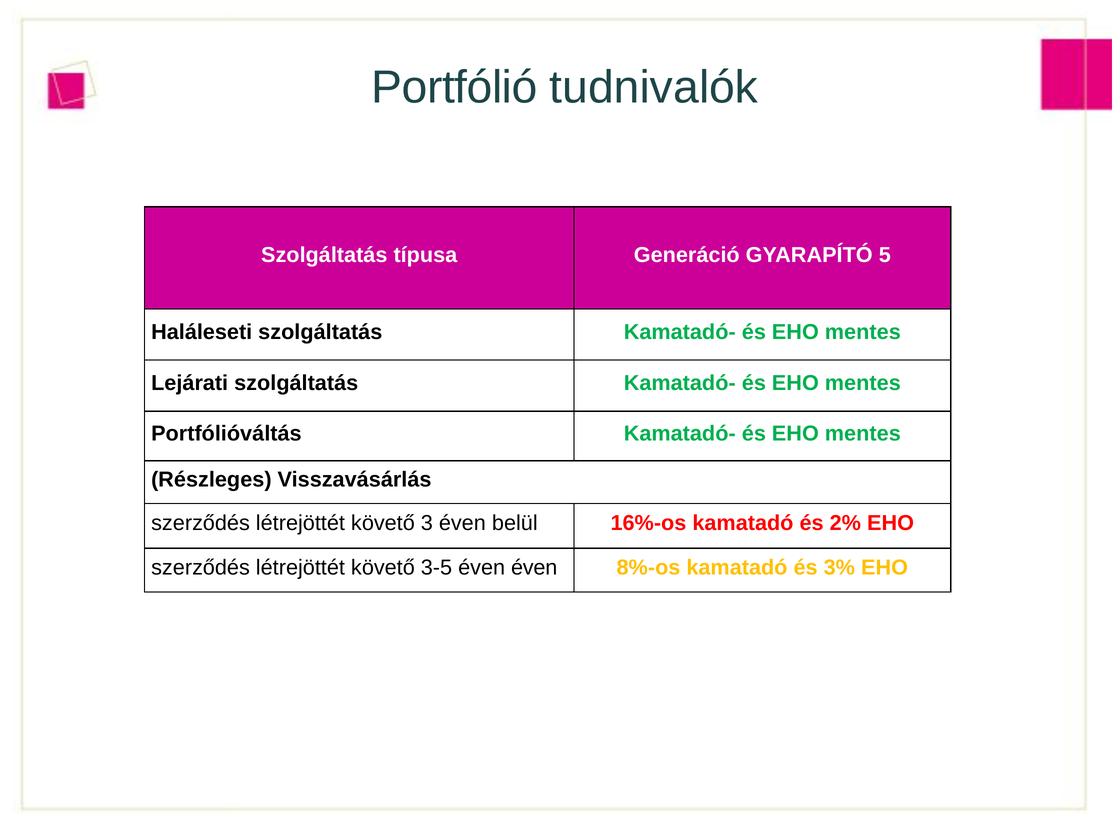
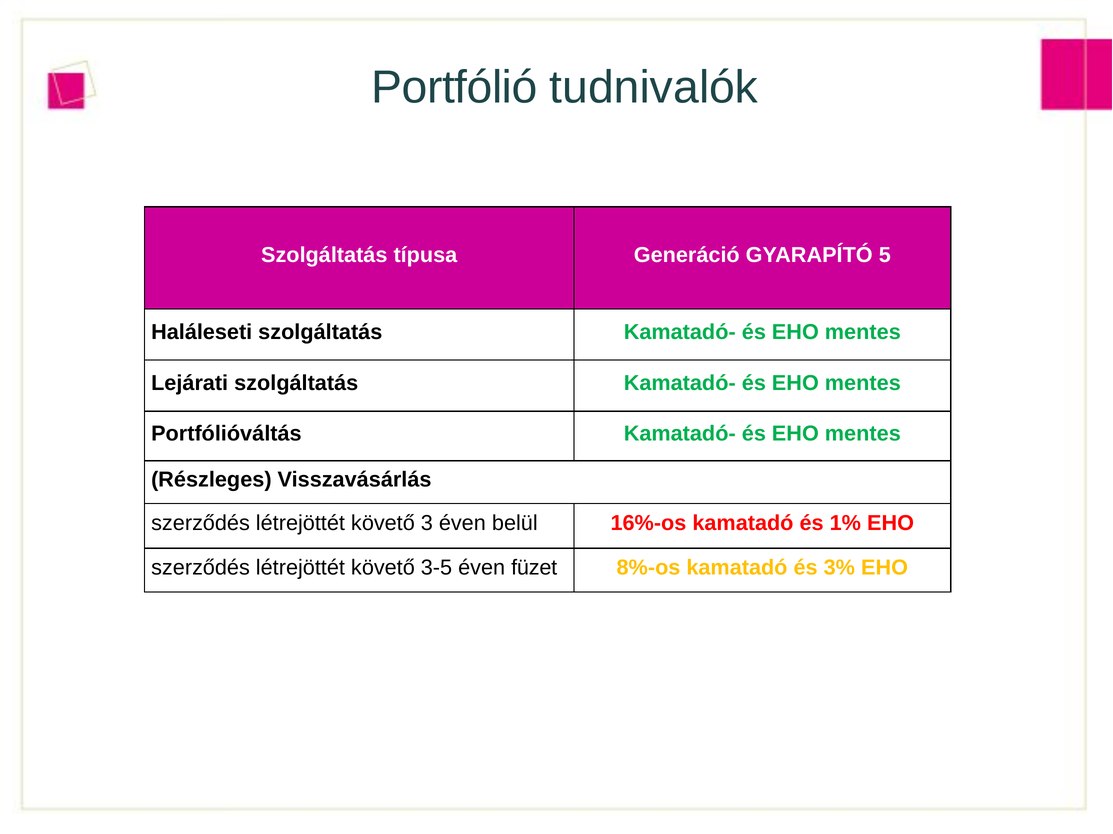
2%: 2% -> 1%
éven éven: éven -> füzet
